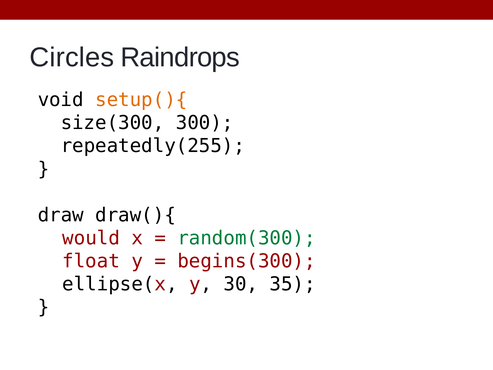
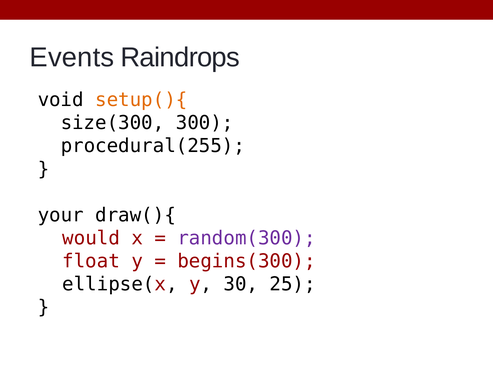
Circles: Circles -> Events
repeatedly(255: repeatedly(255 -> procedural(255
draw: draw -> your
random(300 colour: green -> purple
35: 35 -> 25
